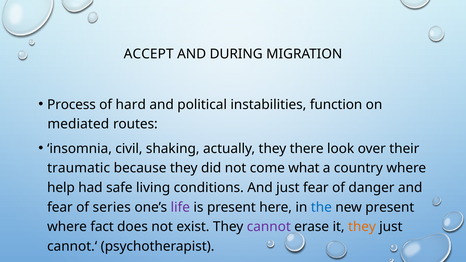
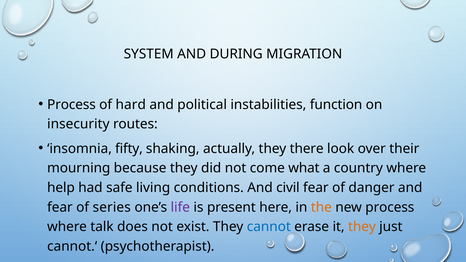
ACCEPT: ACCEPT -> SYSTEM
mediated: mediated -> insecurity
civil: civil -> fifty
traumatic: traumatic -> mourning
And just: just -> civil
the colour: blue -> orange
new present: present -> process
fact: fact -> talk
cannot colour: purple -> blue
